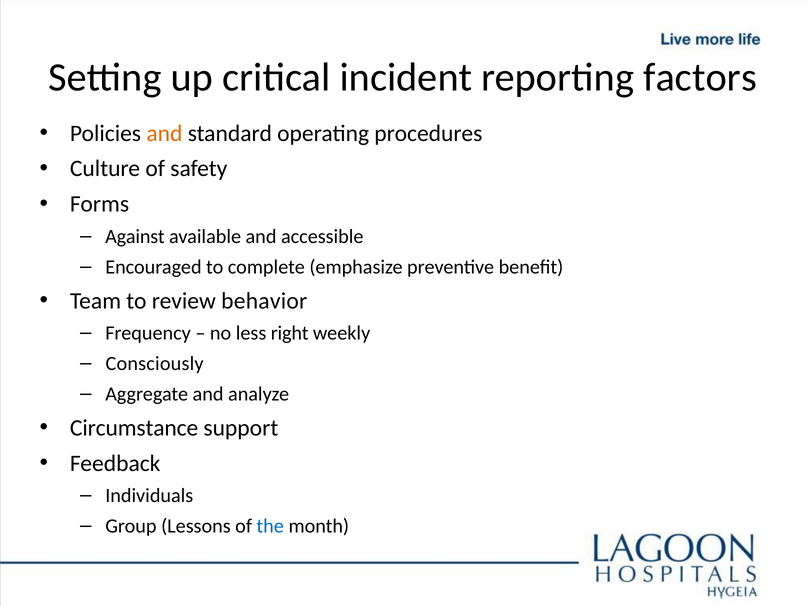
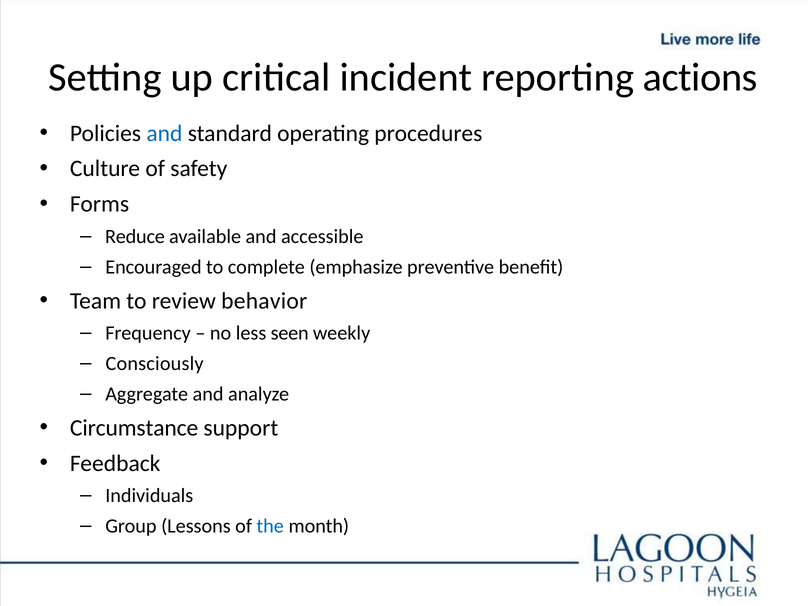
factors: factors -> actions
and at (164, 133) colour: orange -> blue
Against: Against -> Reduce
right: right -> seen
